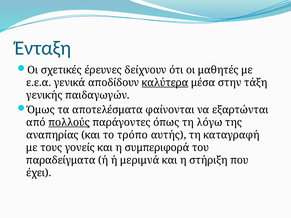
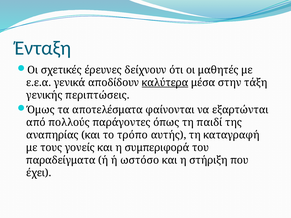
παιδαγωγών: παιδαγωγών -> περιπτώσεις
πολλούς underline: present -> none
λόγω: λόγω -> παιδί
μεριμνά: μεριμνά -> ωστόσο
